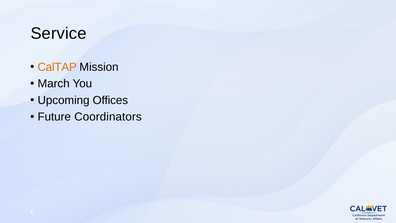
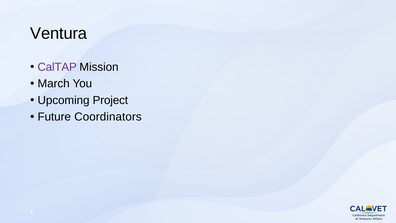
Service: Service -> Ventura
CalTAP colour: orange -> purple
Offices: Offices -> Project
